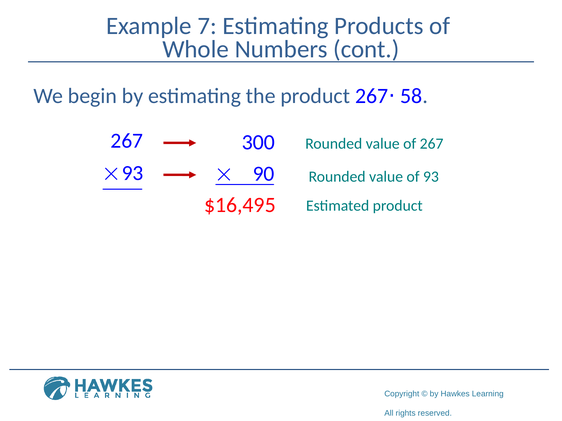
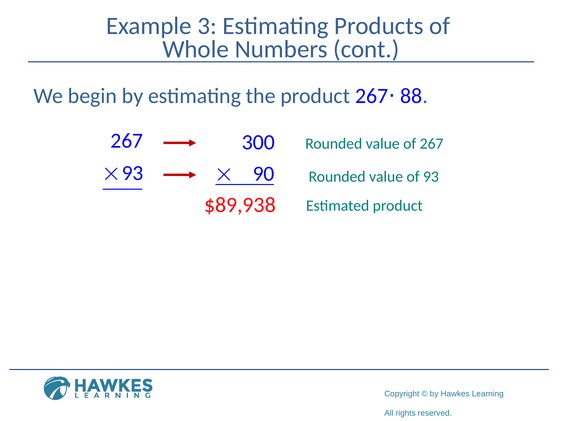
7: 7 -> 3
58: 58 -> 88
$16,495: $16,495 -> $89,938
